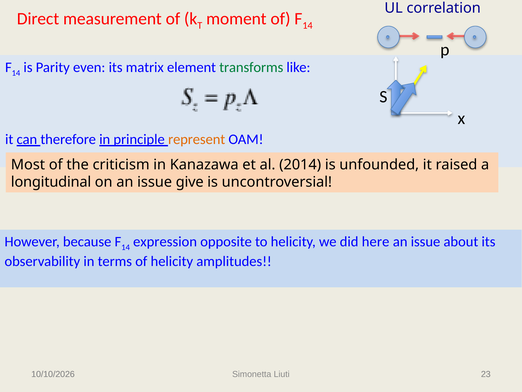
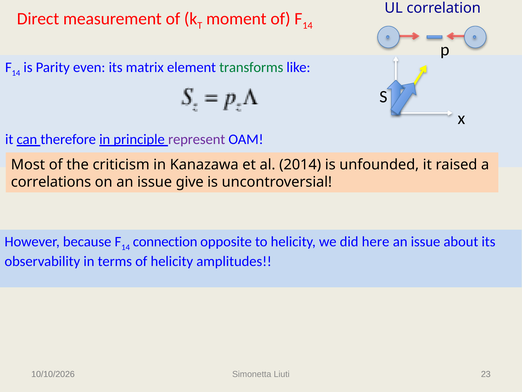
represent colour: orange -> purple
longitudinal: longitudinal -> correlations
expression: expression -> connection
